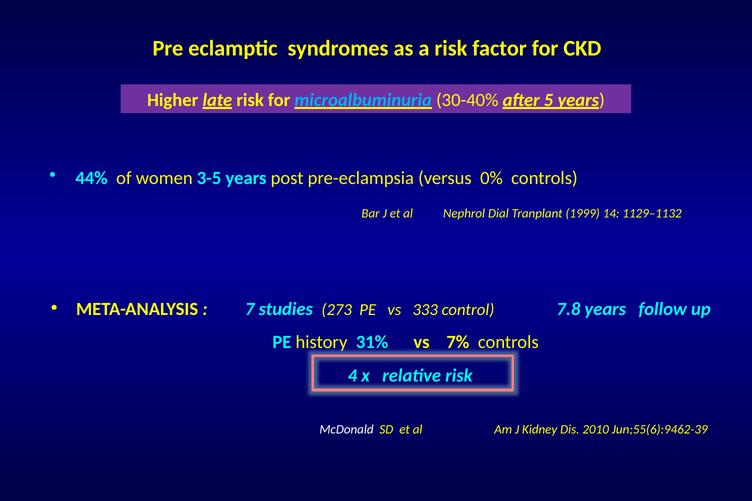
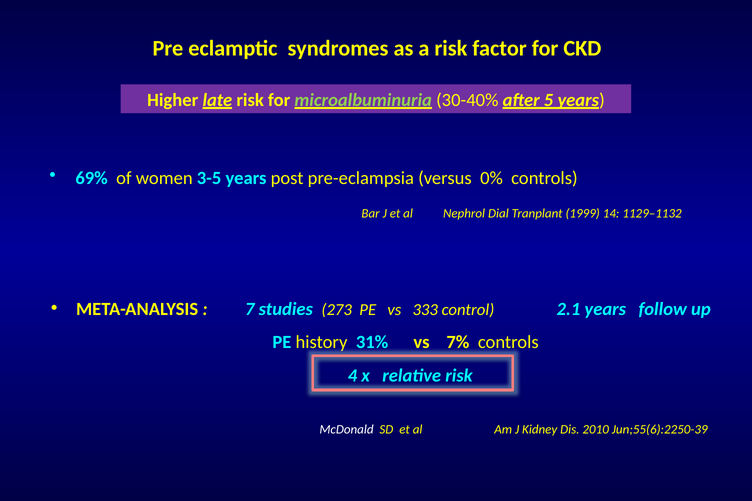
microalbuminuria colour: light blue -> light green
44%: 44% -> 69%
7.8: 7.8 -> 2.1
Jun;55(6):9462-39: Jun;55(6):9462-39 -> Jun;55(6):2250-39
